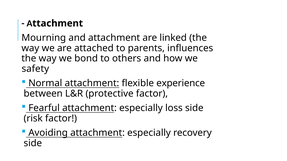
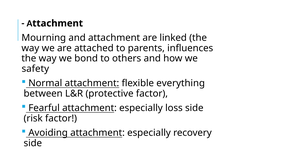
experience: experience -> everything
